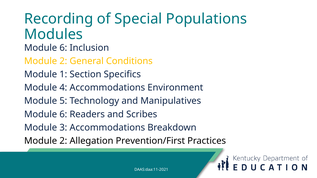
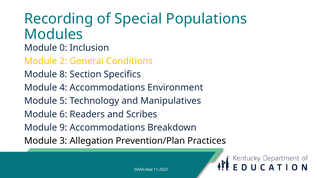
6 at (63, 48): 6 -> 0
1: 1 -> 8
3: 3 -> 9
2 at (63, 141): 2 -> 3
Prevention/First: Prevention/First -> Prevention/Plan
